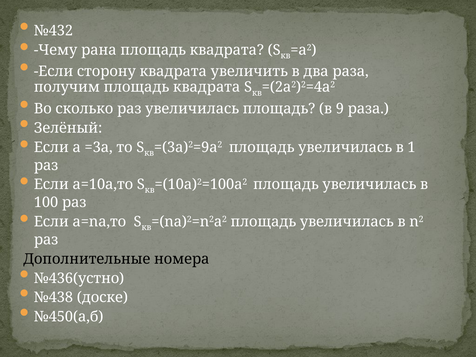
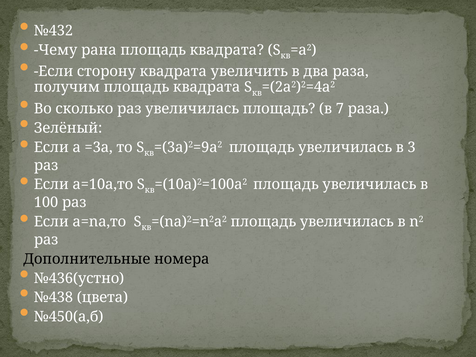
9: 9 -> 7
1: 1 -> 3
доске: доске -> цвета
